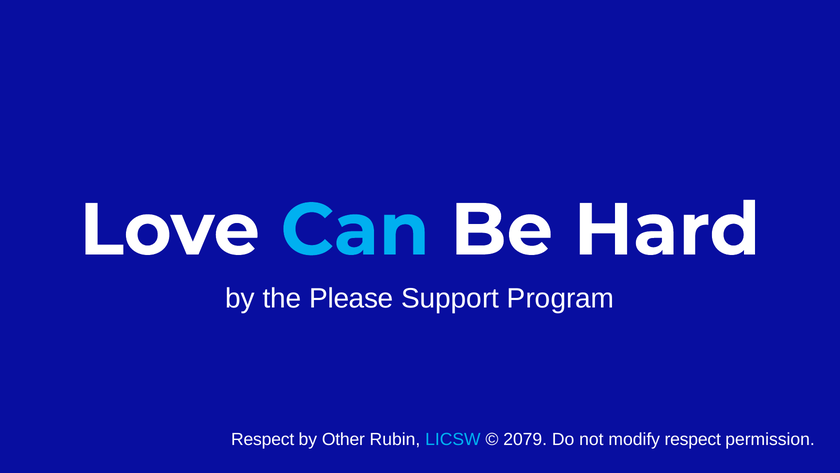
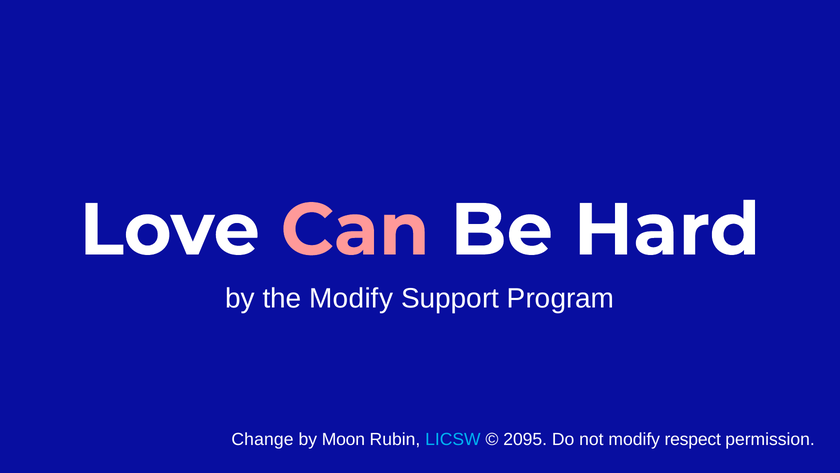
Can colour: light blue -> pink
the Please: Please -> Modify
Respect at (263, 439): Respect -> Change
Other: Other -> Moon
2079: 2079 -> 2095
